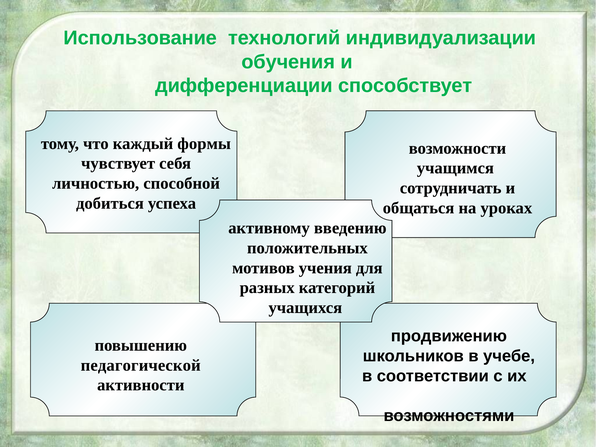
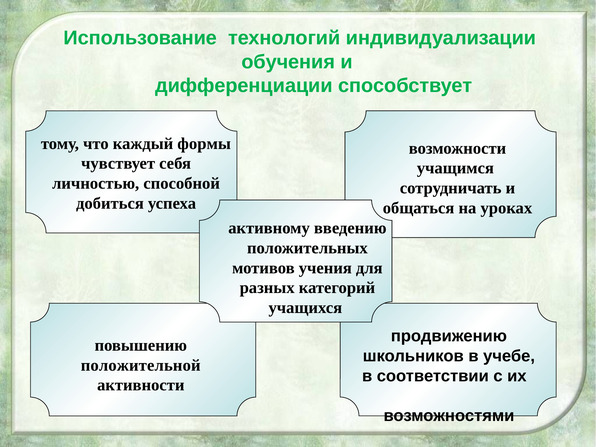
педагогической: педагогической -> положительной
